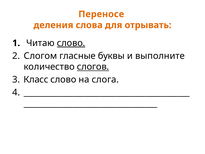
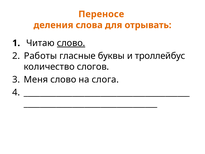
Слогом: Слогом -> Работы
выполните: выполните -> троллейбус
слогов underline: present -> none
Класс: Класс -> Меня
